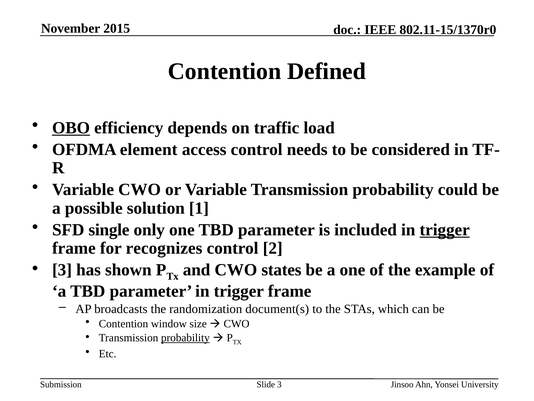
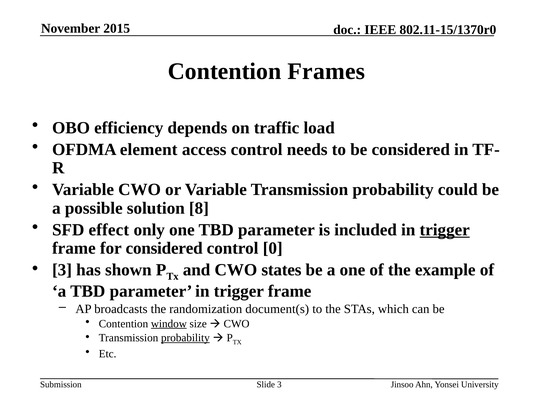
Defined: Defined -> Frames
OBO underline: present -> none
1: 1 -> 8
single: single -> effect
for recognizes: recognizes -> considered
2: 2 -> 0
window underline: none -> present
